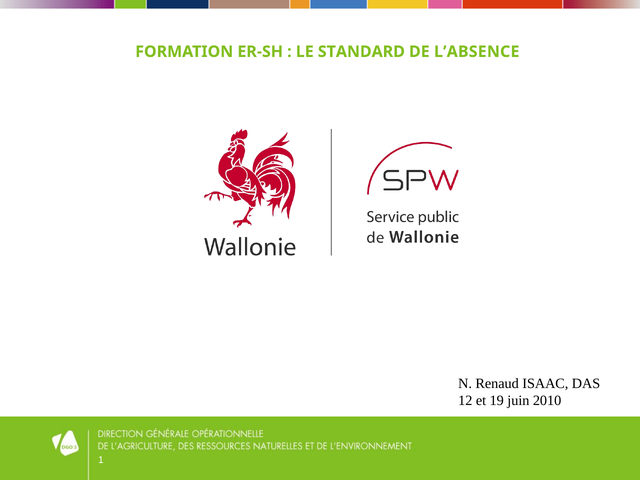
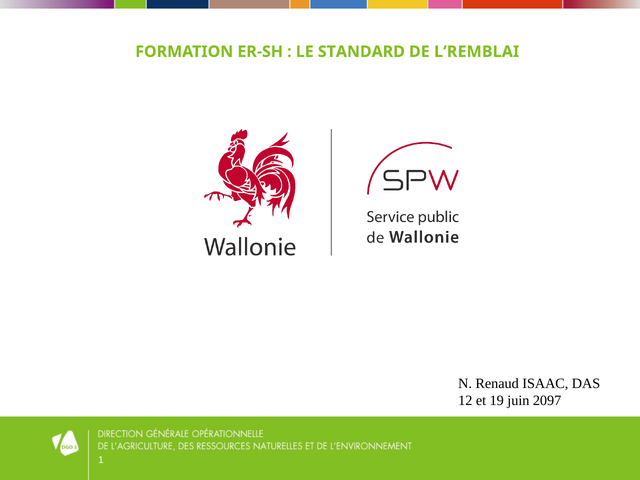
L’ABSENCE: L’ABSENCE -> L’REMBLAI
2010: 2010 -> 2097
